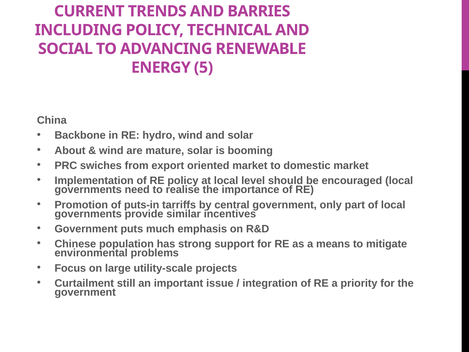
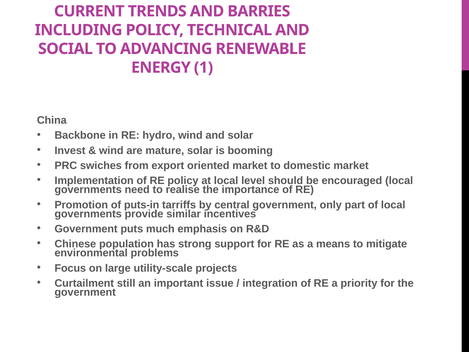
5: 5 -> 1
About: About -> Invest
